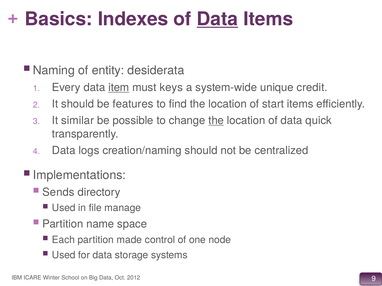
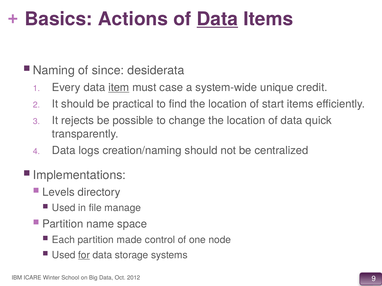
Indexes: Indexes -> Actions
entity: entity -> since
keys: keys -> case
features: features -> practical
similar: similar -> rejects
the at (216, 121) underline: present -> none
Sends: Sends -> Levels
for underline: none -> present
